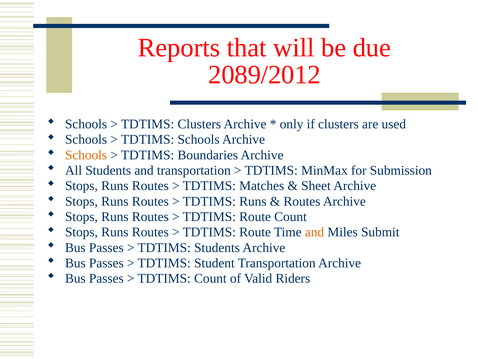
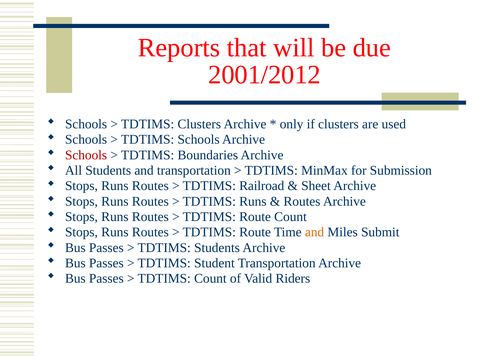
2089/2012: 2089/2012 -> 2001/2012
Schools at (86, 155) colour: orange -> red
Matches: Matches -> Railroad
